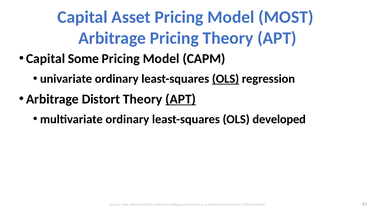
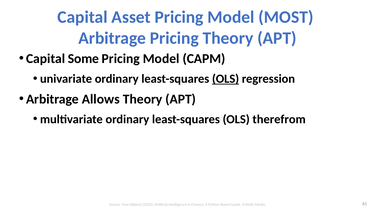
Distort: Distort -> Allows
APT at (181, 99) underline: present -> none
developed: developed -> therefrom
